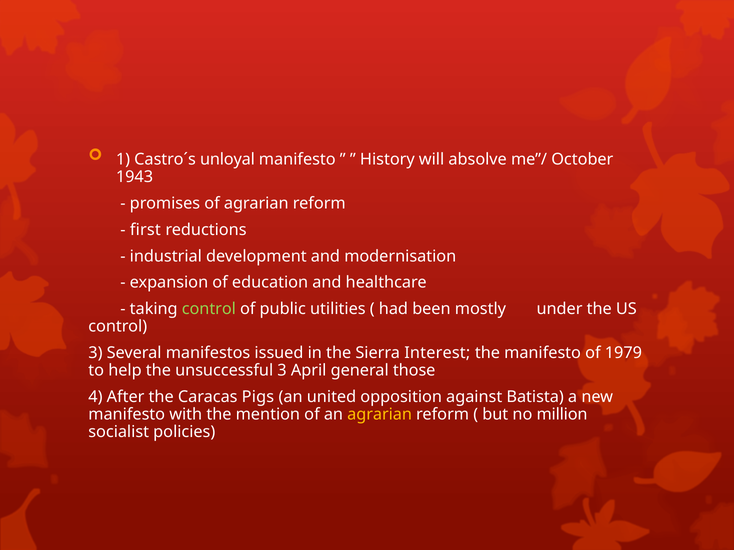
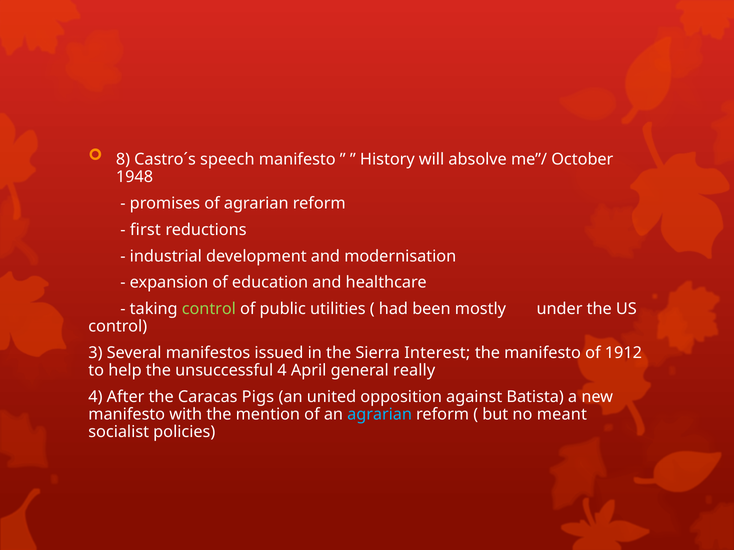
1: 1 -> 8
unloyal: unloyal -> speech
1943: 1943 -> 1948
1979: 1979 -> 1912
unsuccessful 3: 3 -> 4
those: those -> really
agrarian at (380, 415) colour: yellow -> light blue
million: million -> meant
